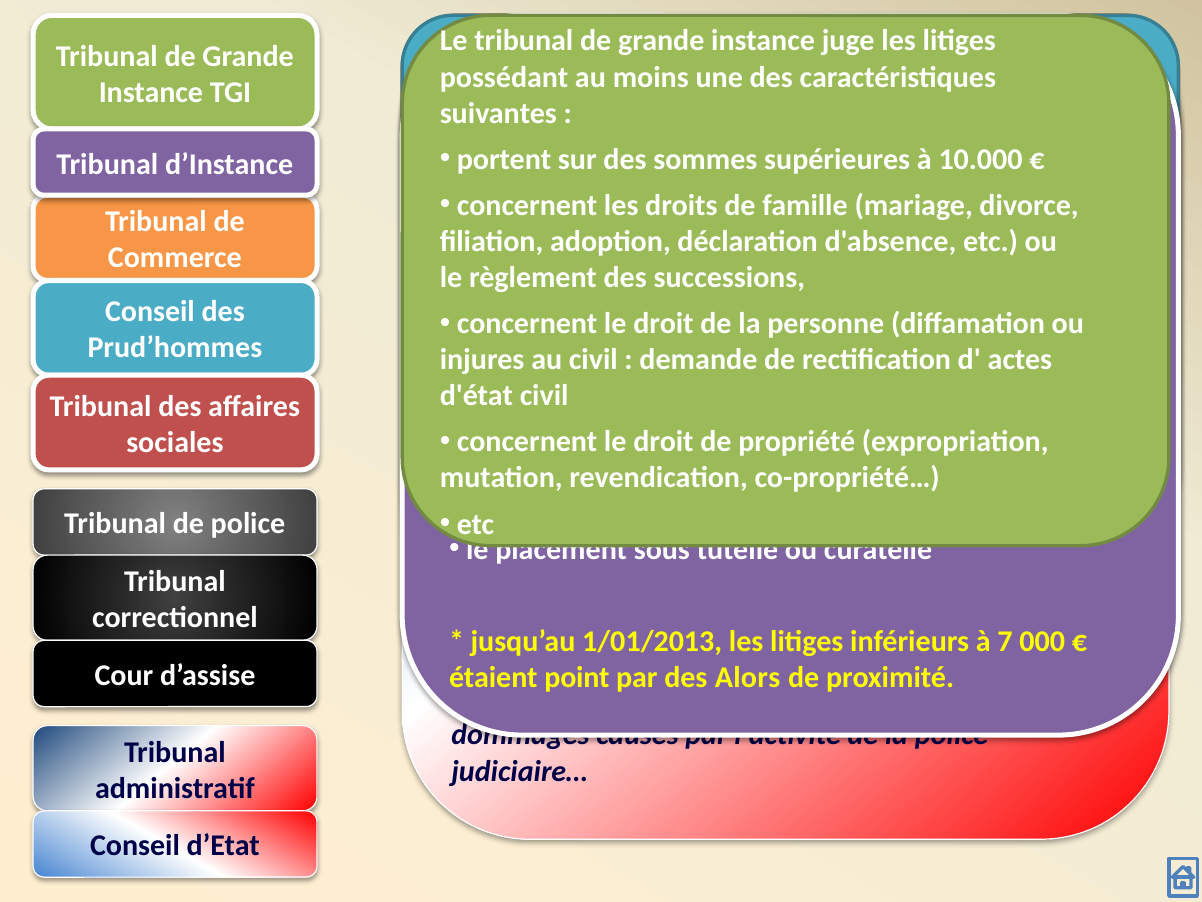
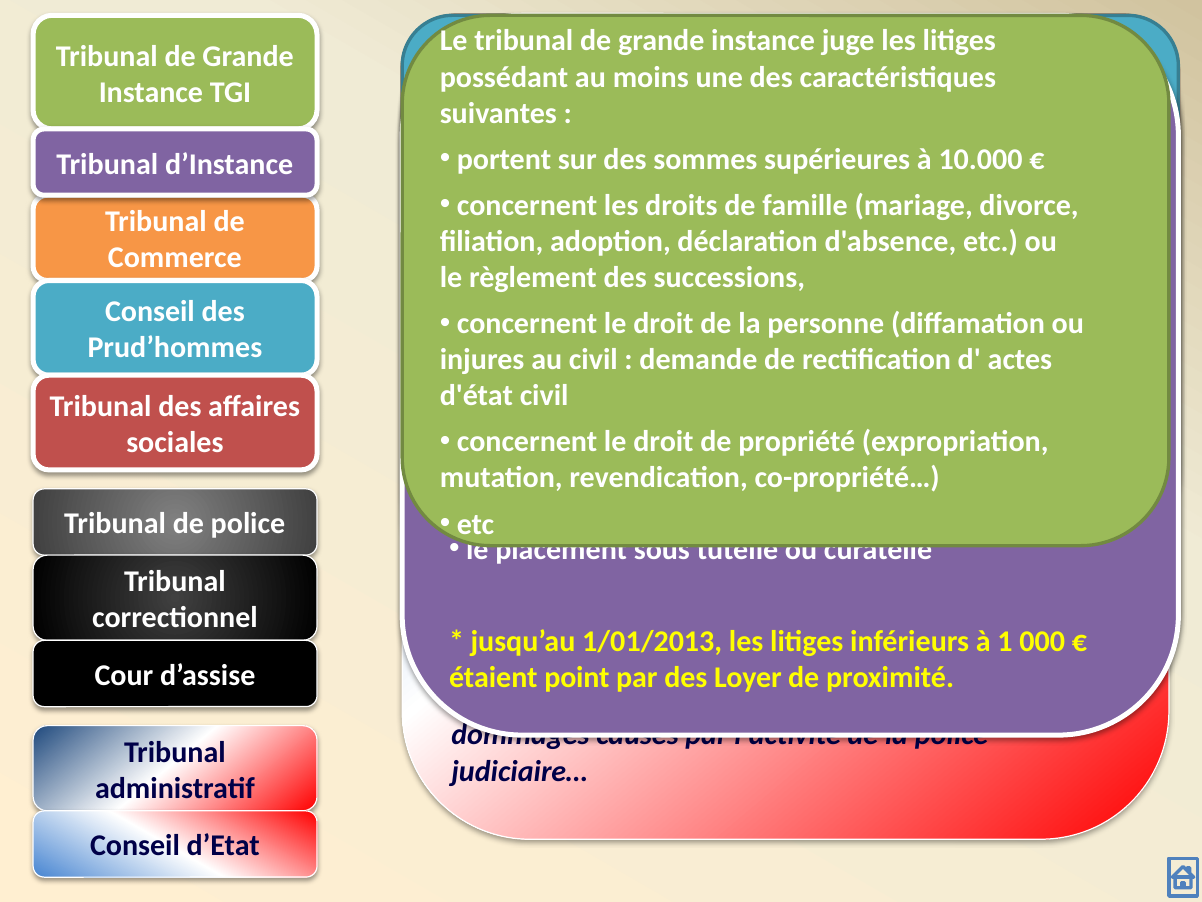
7: 7 -> 1
Alors at (748, 678): Alors -> Loyer
